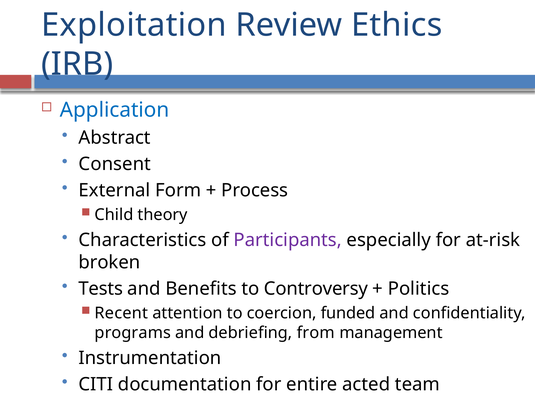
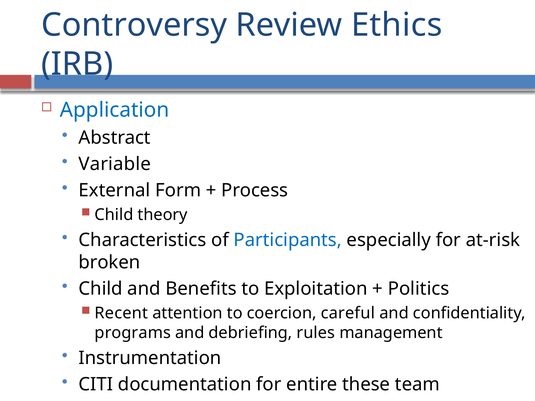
Exploitation: Exploitation -> Controversy
Consent: Consent -> Variable
Participants colour: purple -> blue
Tests at (101, 289): Tests -> Child
Controversy: Controversy -> Exploitation
funded: funded -> careful
from: from -> rules
acted: acted -> these
